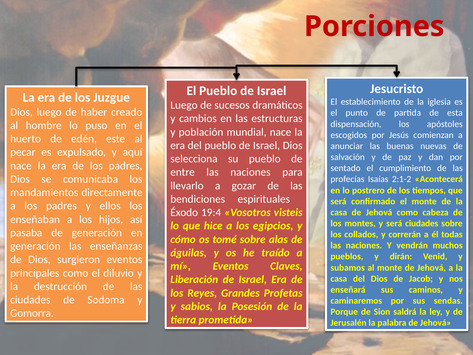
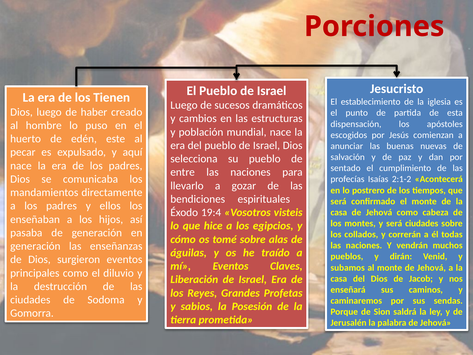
Juzgue: Juzgue -> Tienen
